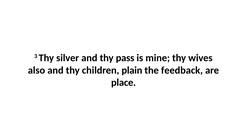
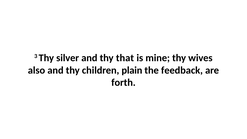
pass: pass -> that
place: place -> forth
